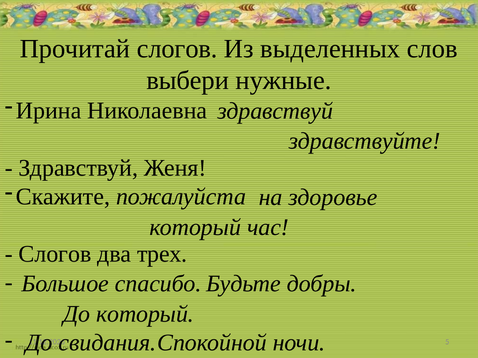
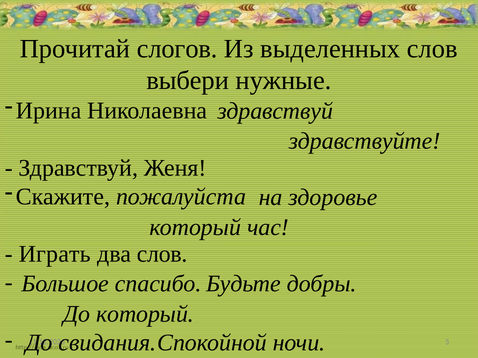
Слогов at (55, 254): Слогов -> Играть
два трех: трех -> слов
